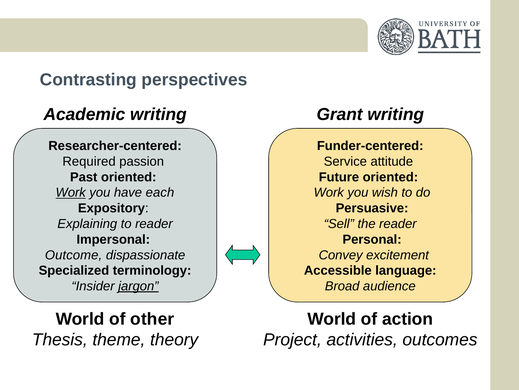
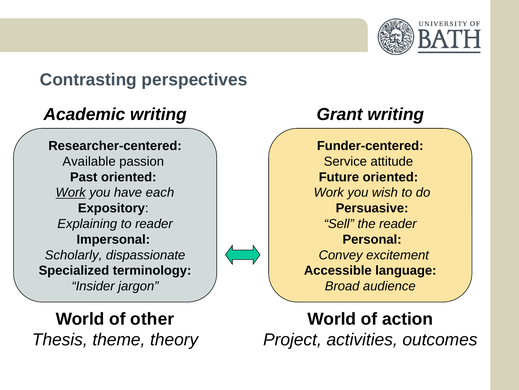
Required: Required -> Available
Outcome: Outcome -> Scholarly
jargon underline: present -> none
